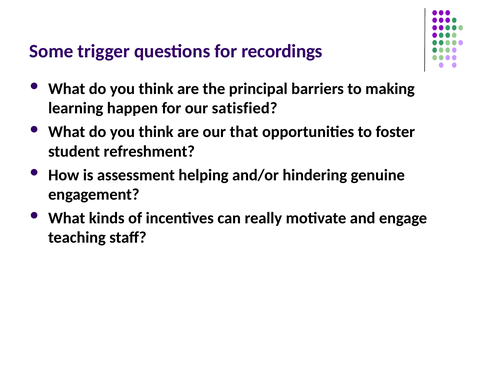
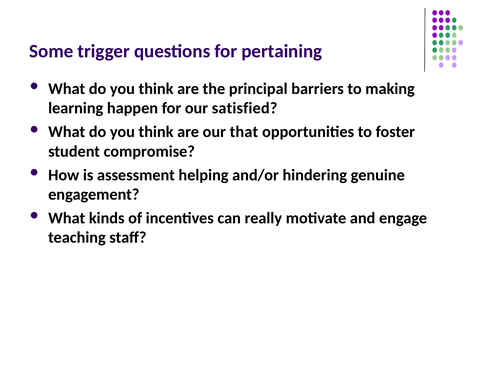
recordings: recordings -> pertaining
refreshment: refreshment -> compromise
